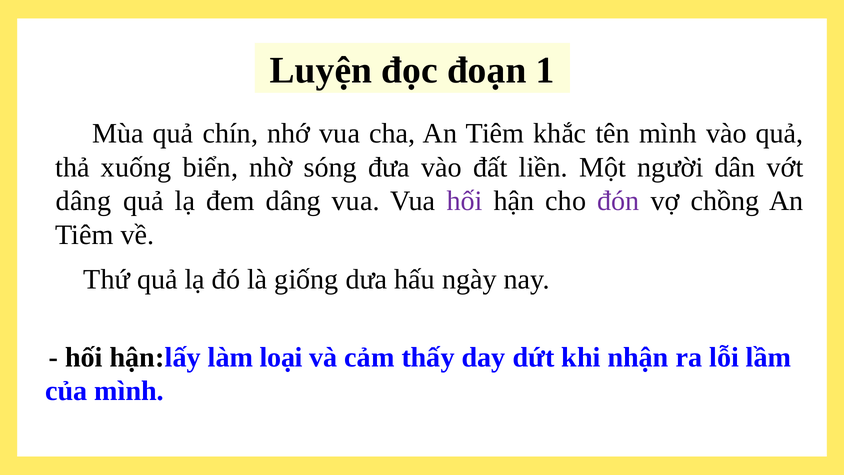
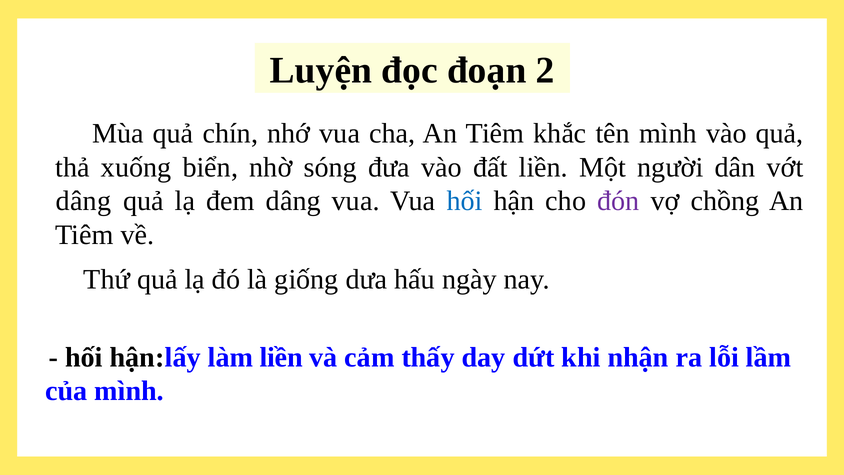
1: 1 -> 2
hối at (464, 201) colour: purple -> blue
làm loại: loại -> liền
